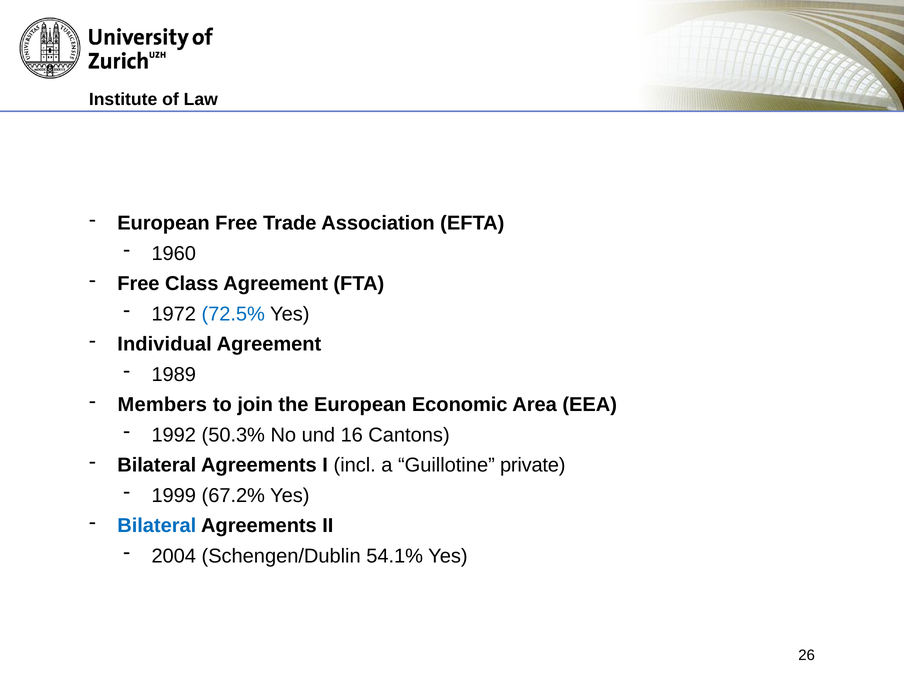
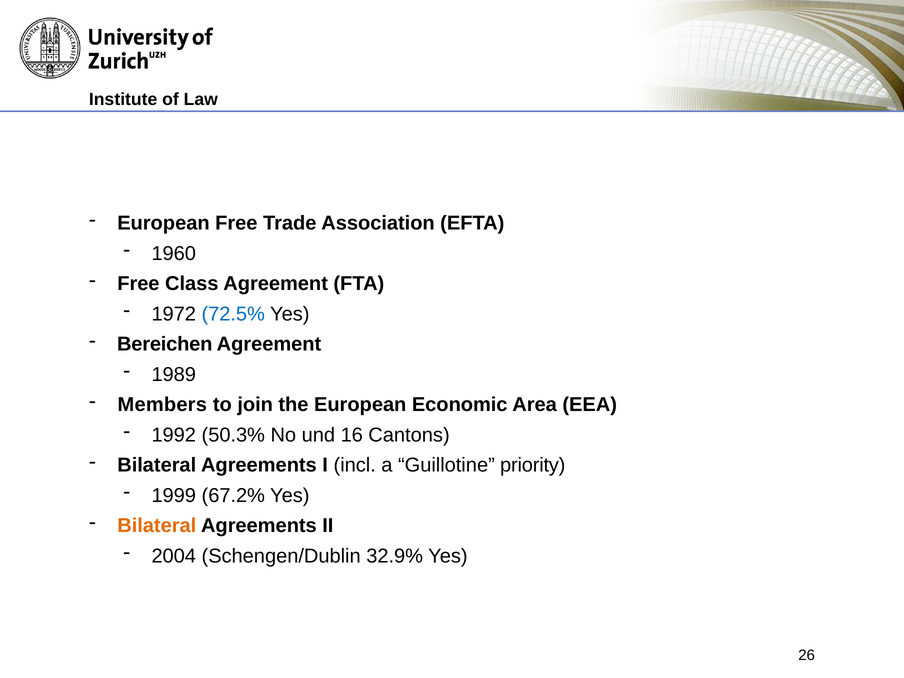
Individual: Individual -> Bereichen
private: private -> priority
Bilateral at (157, 526) colour: blue -> orange
54.1%: 54.1% -> 32.9%
